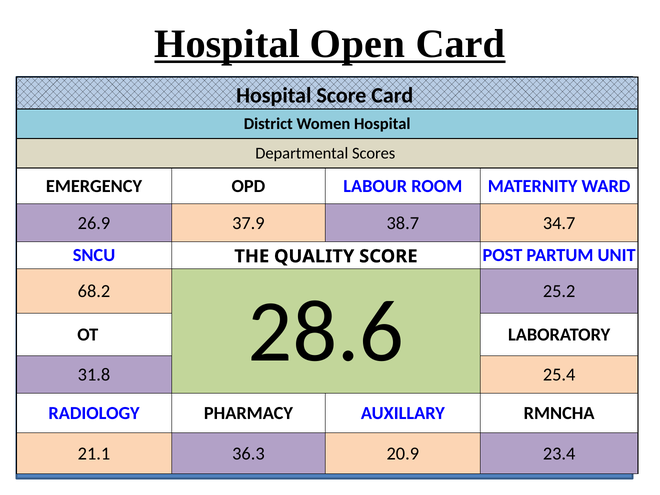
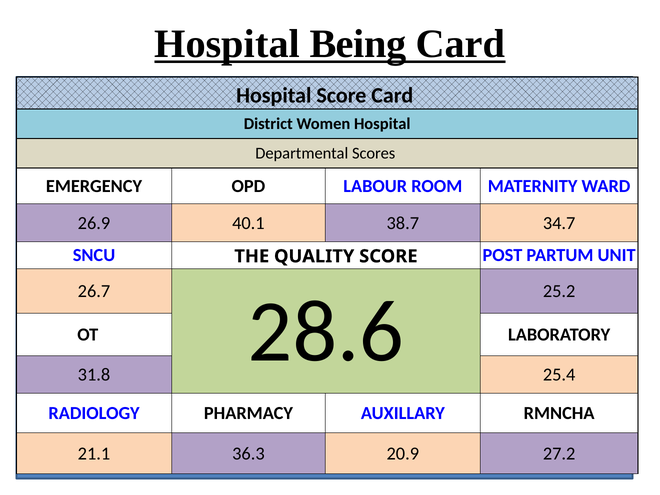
Open: Open -> Being
37.9: 37.9 -> 40.1
68.2: 68.2 -> 26.7
23.4: 23.4 -> 27.2
